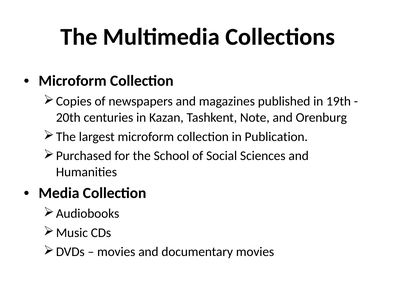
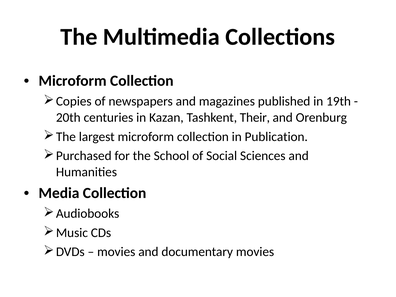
Note: Note -> Their
